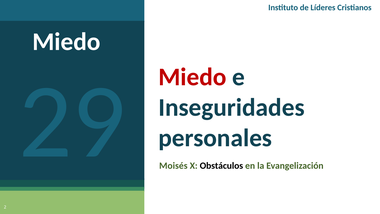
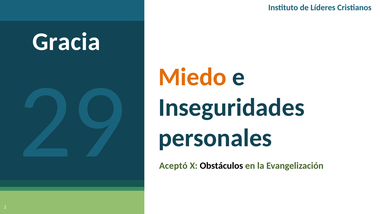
Miedo at (66, 42): Miedo -> Gracia
Miedo at (192, 77) colour: red -> orange
Moisés: Moisés -> Aceptó
